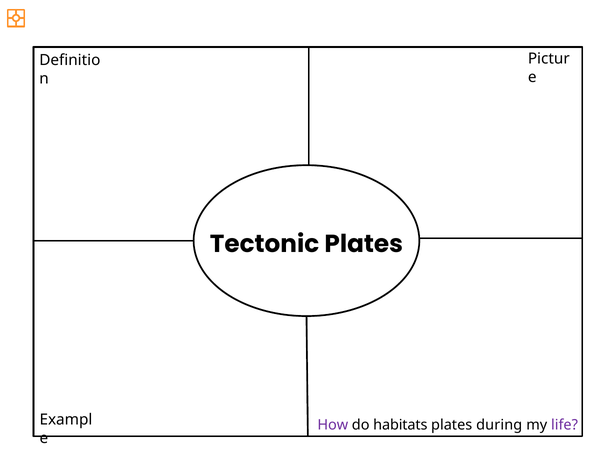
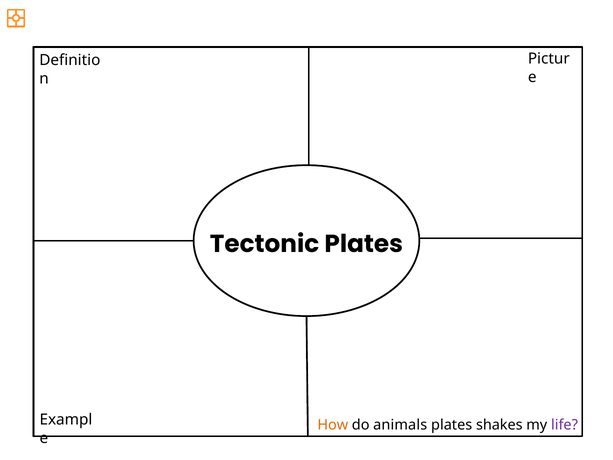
How colour: purple -> orange
habitats: habitats -> animals
during: during -> shakes
